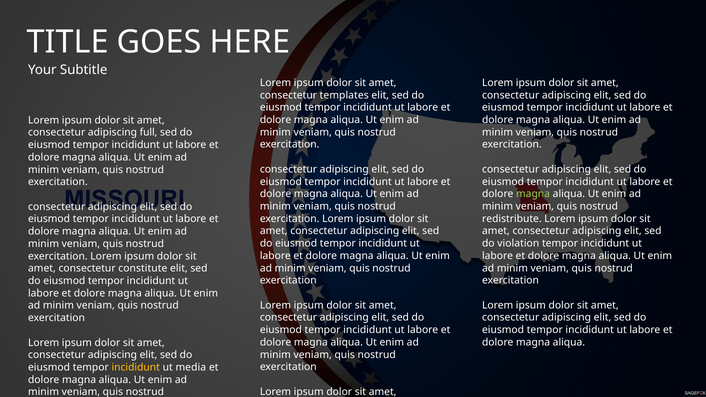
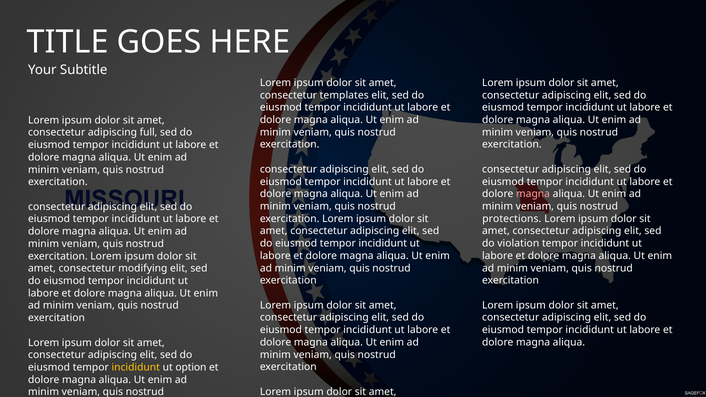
magna at (533, 194) colour: light green -> pink
redistribute: redistribute -> protections
constitute: constitute -> modifying
media: media -> option
